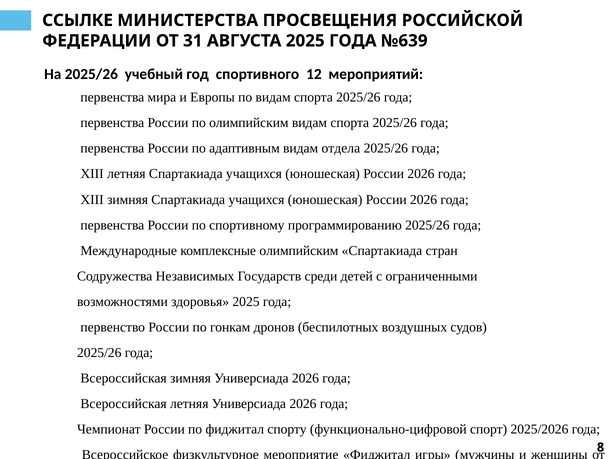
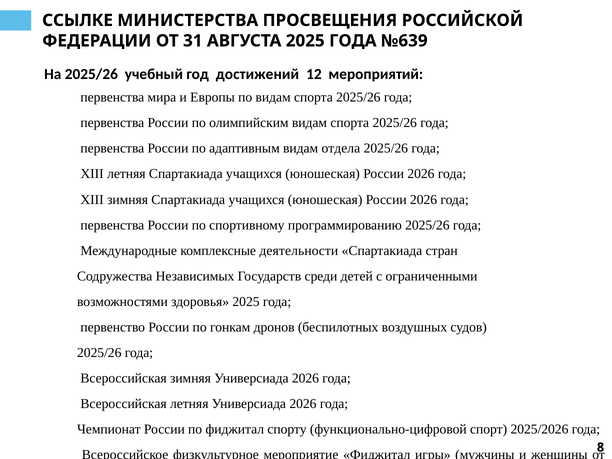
спортивного: спортивного -> достижений
комплексные олимпийским: олимпийским -> деятельности
